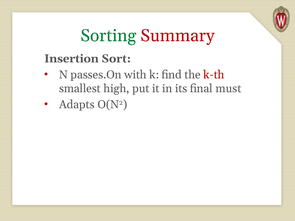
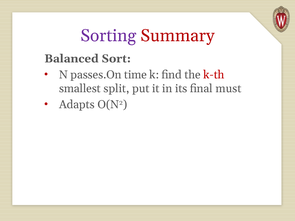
Sorting colour: green -> purple
Insertion: Insertion -> Balanced
with: with -> time
high: high -> split
